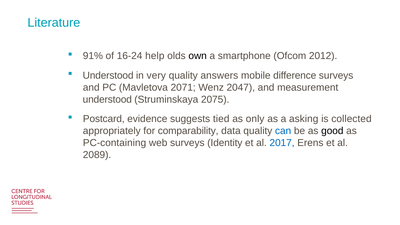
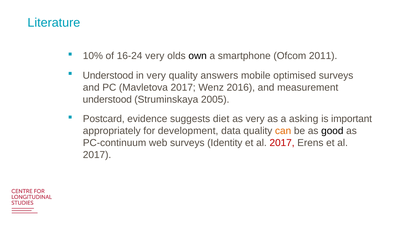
91%: 91% -> 10%
16-24 help: help -> very
2012: 2012 -> 2011
difference: difference -> optimised
Mavletova 2071: 2071 -> 2017
2047: 2047 -> 2016
2075: 2075 -> 2005
tied: tied -> diet
as only: only -> very
collected: collected -> important
comparability: comparability -> development
can colour: blue -> orange
PC-containing: PC-containing -> PC-continuum
2017 at (282, 143) colour: blue -> red
2089 at (97, 155): 2089 -> 2017
